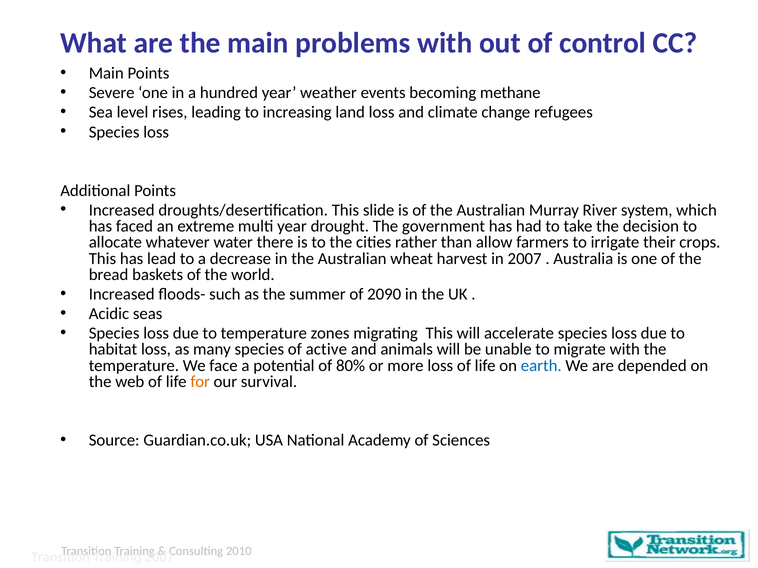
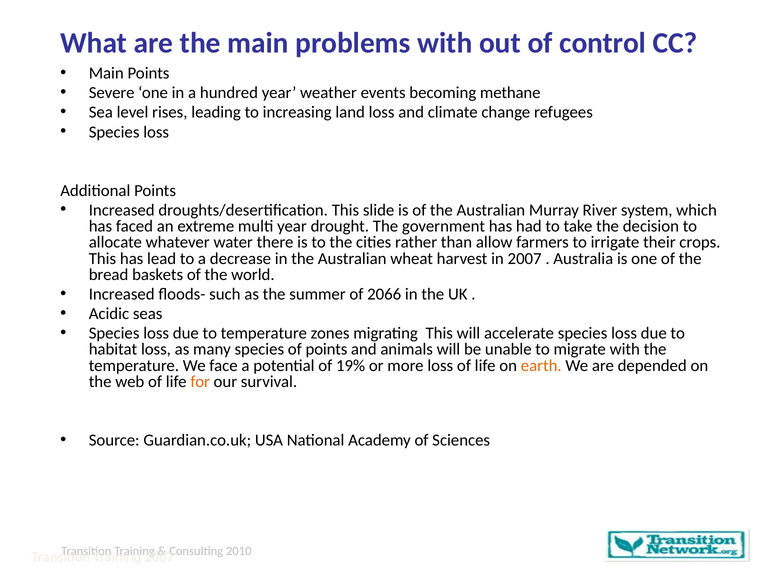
2090: 2090 -> 2066
of active: active -> points
80%: 80% -> 19%
earth colour: blue -> orange
